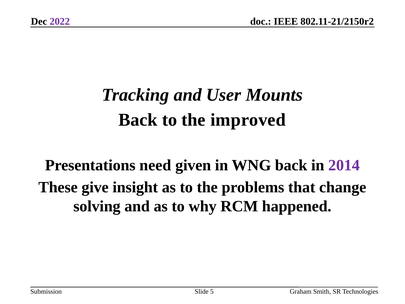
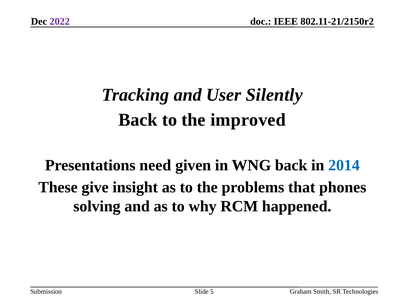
Mounts: Mounts -> Silently
2014 colour: purple -> blue
change: change -> phones
